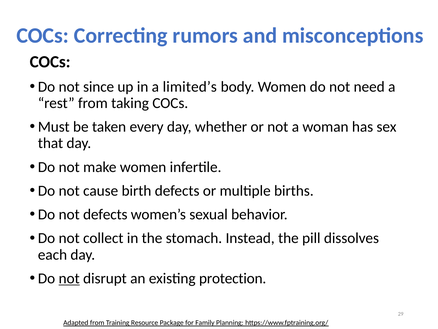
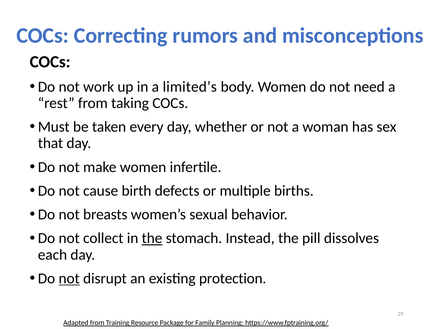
since: since -> work
not defects: defects -> breasts
the at (152, 238) underline: none -> present
